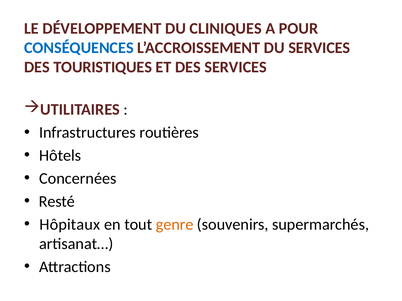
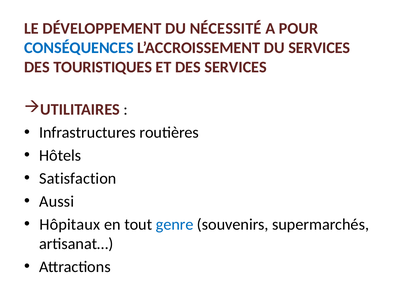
CLINIQUES: CLINIQUES -> NÉCESSITÉ
Concernées: Concernées -> Satisfaction
Resté: Resté -> Aussi
genre colour: orange -> blue
